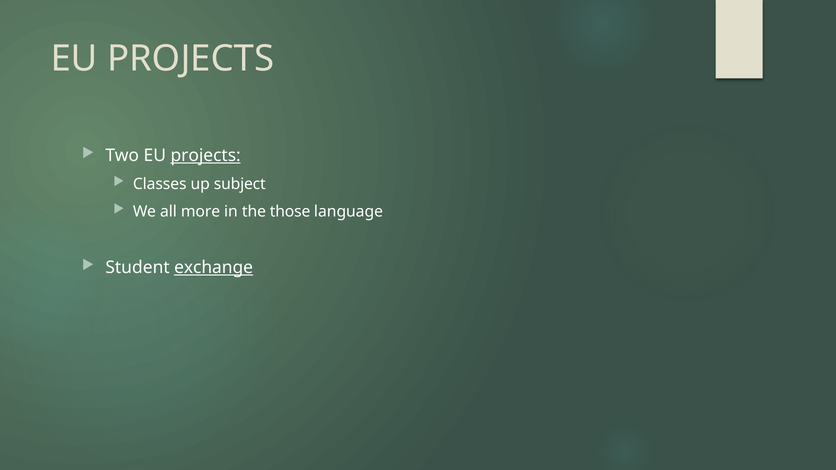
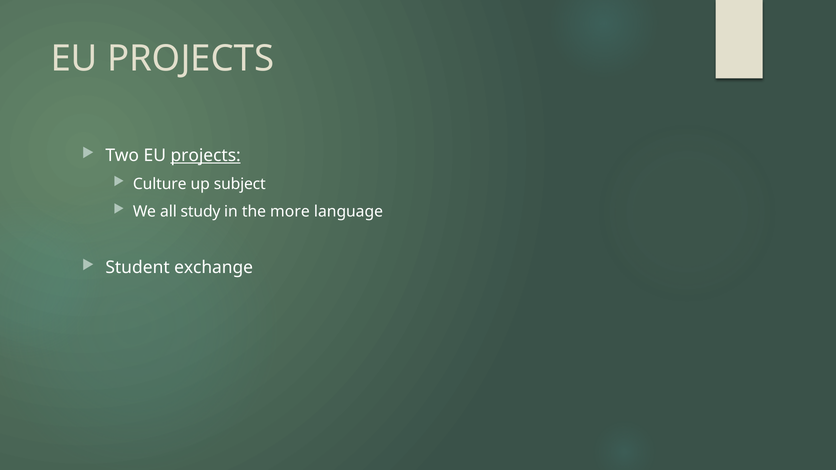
Classes: Classes -> Culture
more: more -> study
those: those -> more
exchange underline: present -> none
